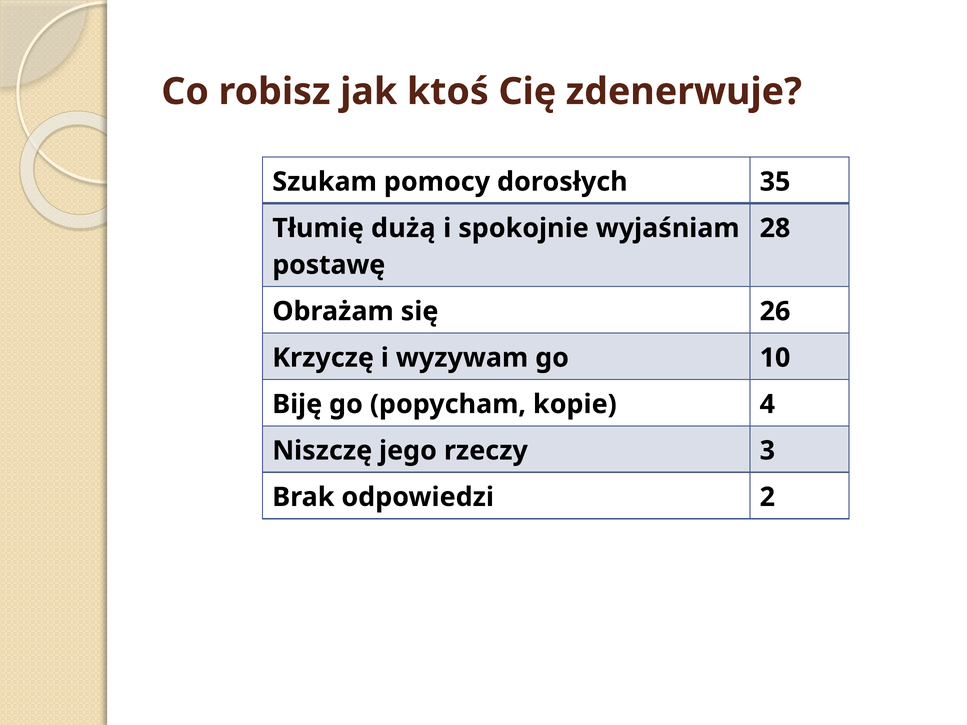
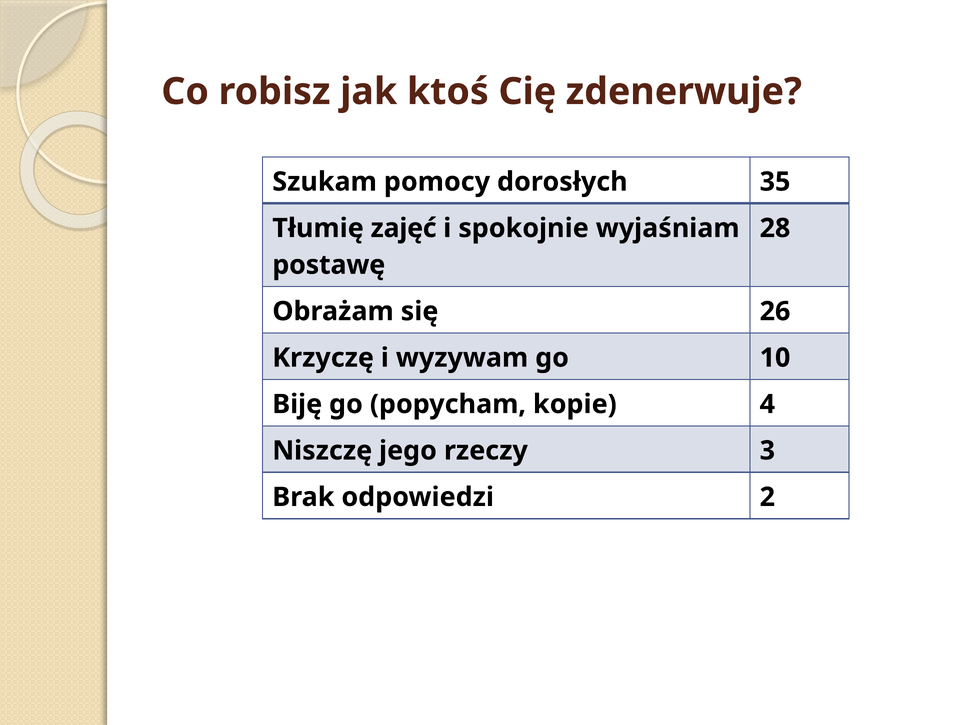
dużą: dużą -> zajęć
